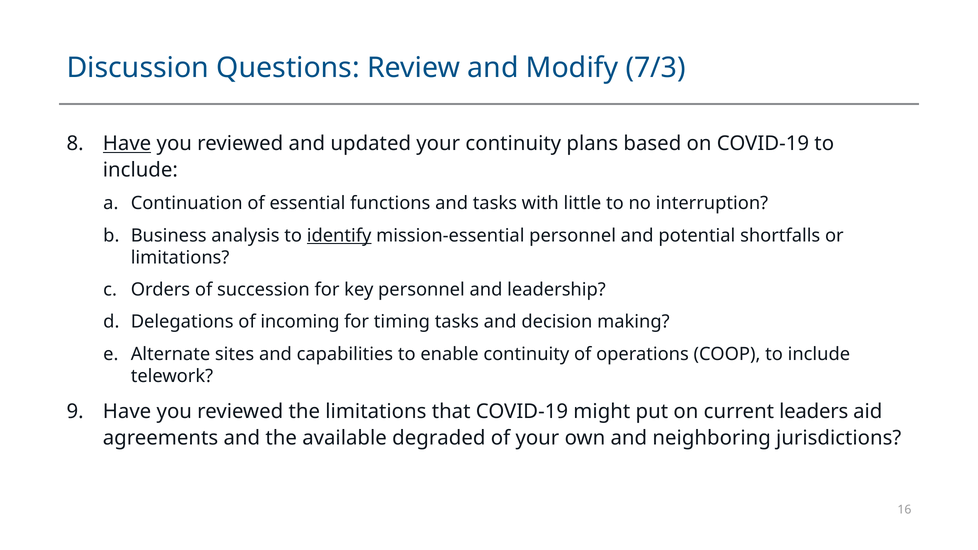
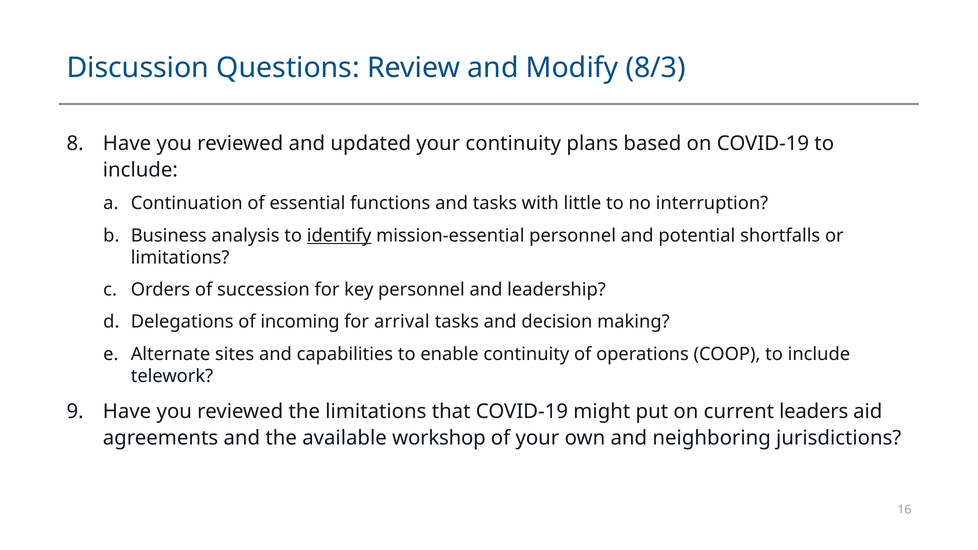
7/3: 7/3 -> 8/3
Have at (127, 144) underline: present -> none
timing: timing -> arrival
degraded: degraded -> workshop
